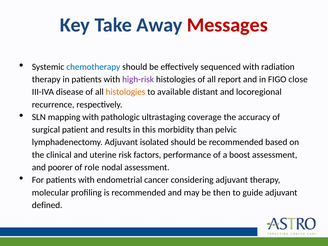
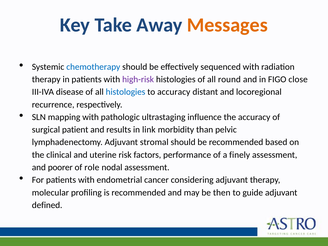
Messages colour: red -> orange
report: report -> round
histologies at (126, 92) colour: orange -> blue
to available: available -> accuracy
coverage: coverage -> influence
this: this -> link
isolated: isolated -> stromal
boost: boost -> finely
